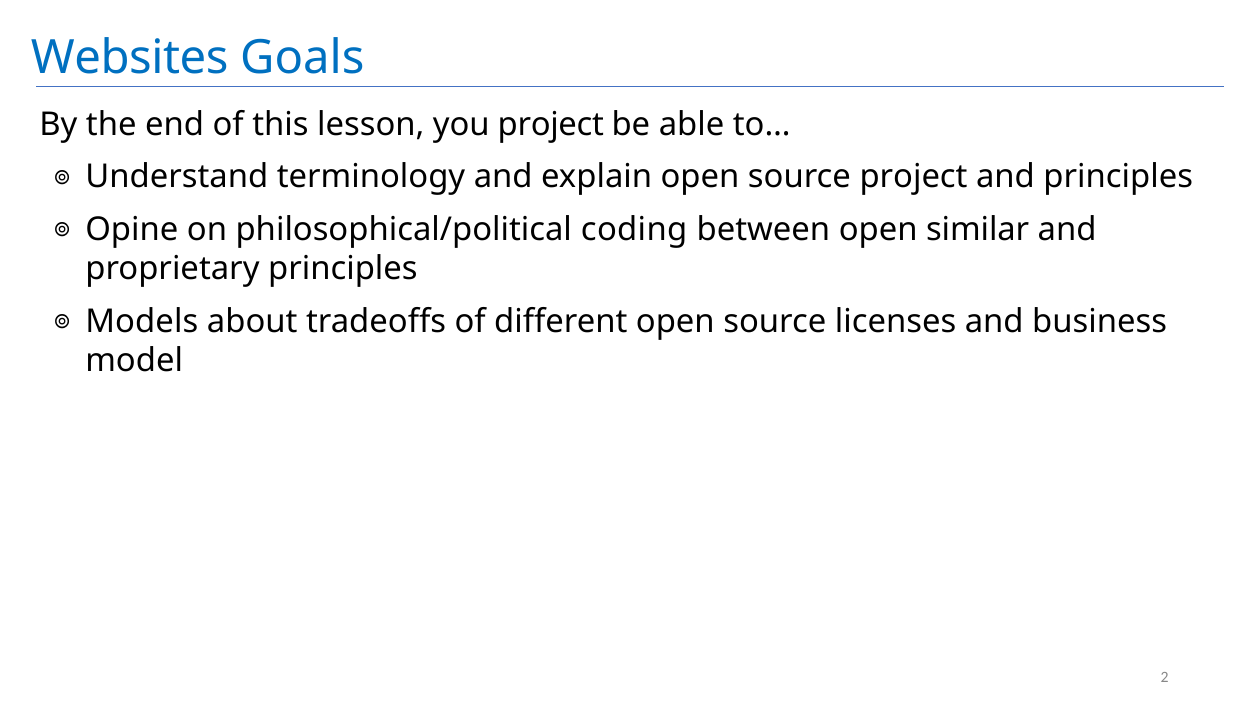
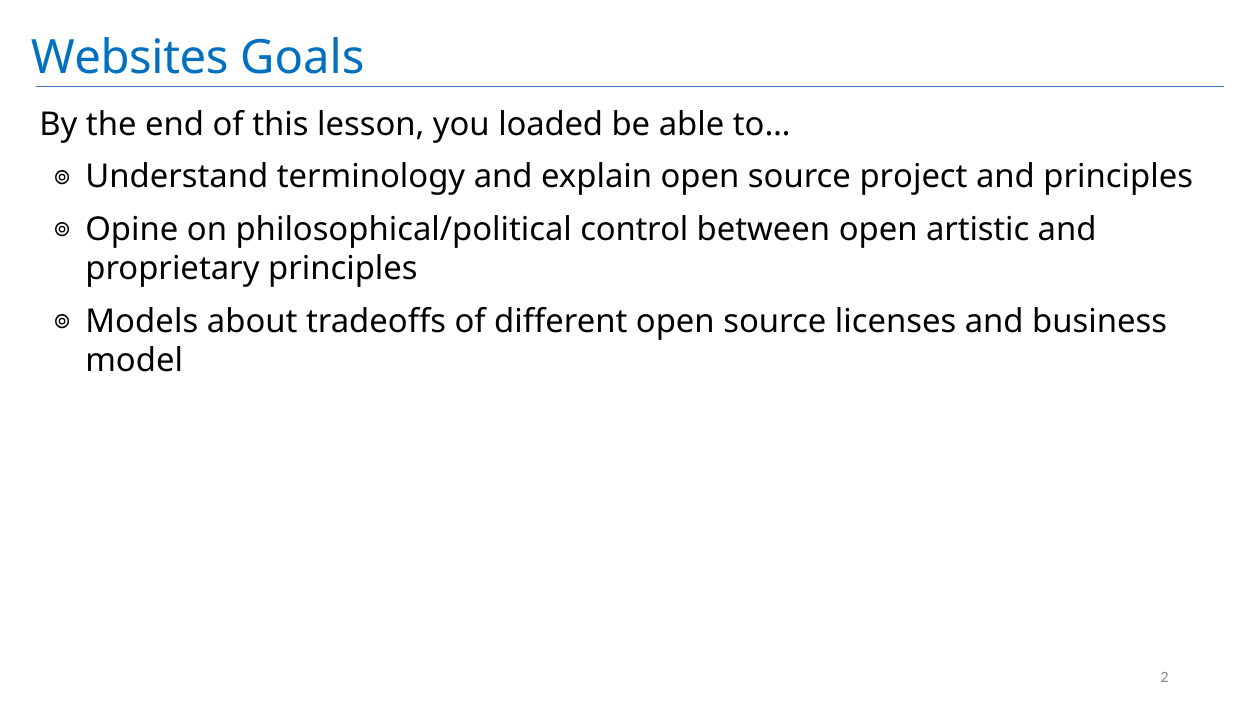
you project: project -> loaded
coding: coding -> control
similar: similar -> artistic
